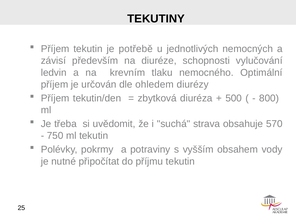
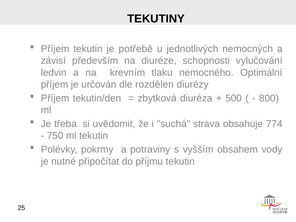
ohledem: ohledem -> rozdělen
570: 570 -> 774
